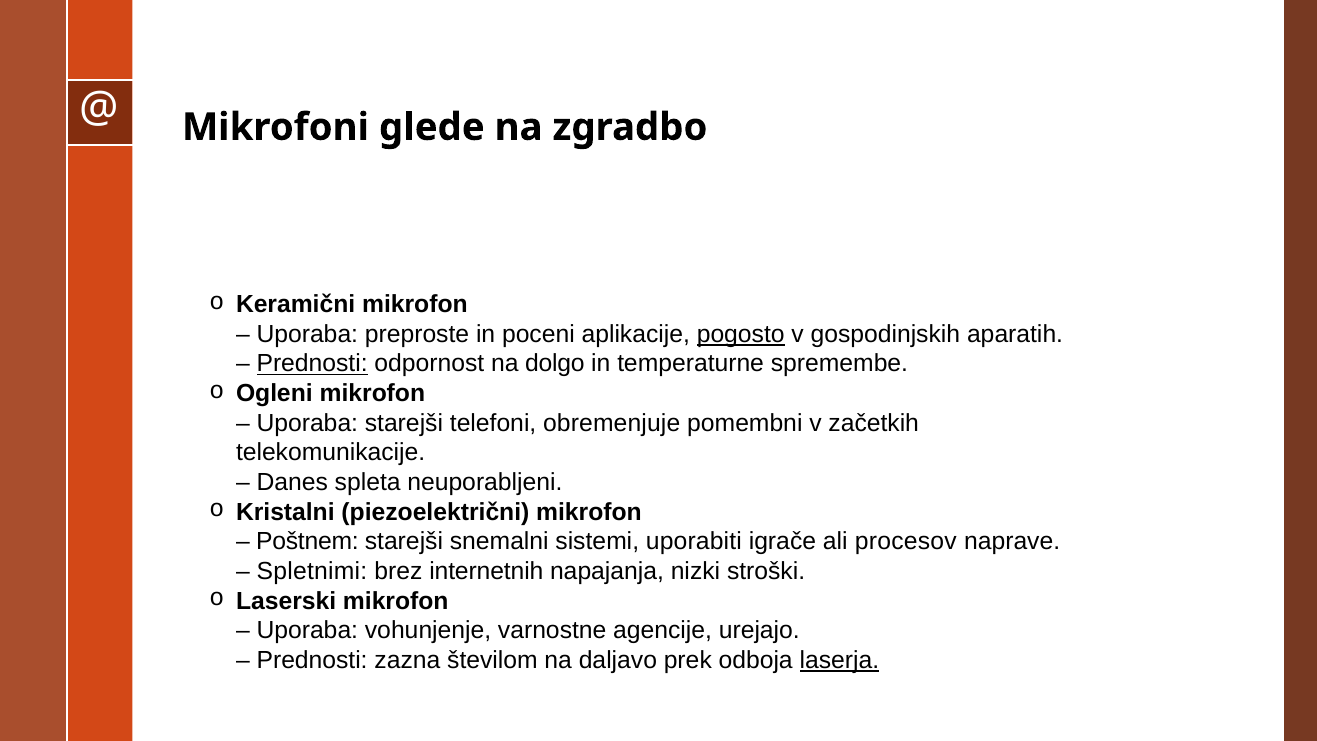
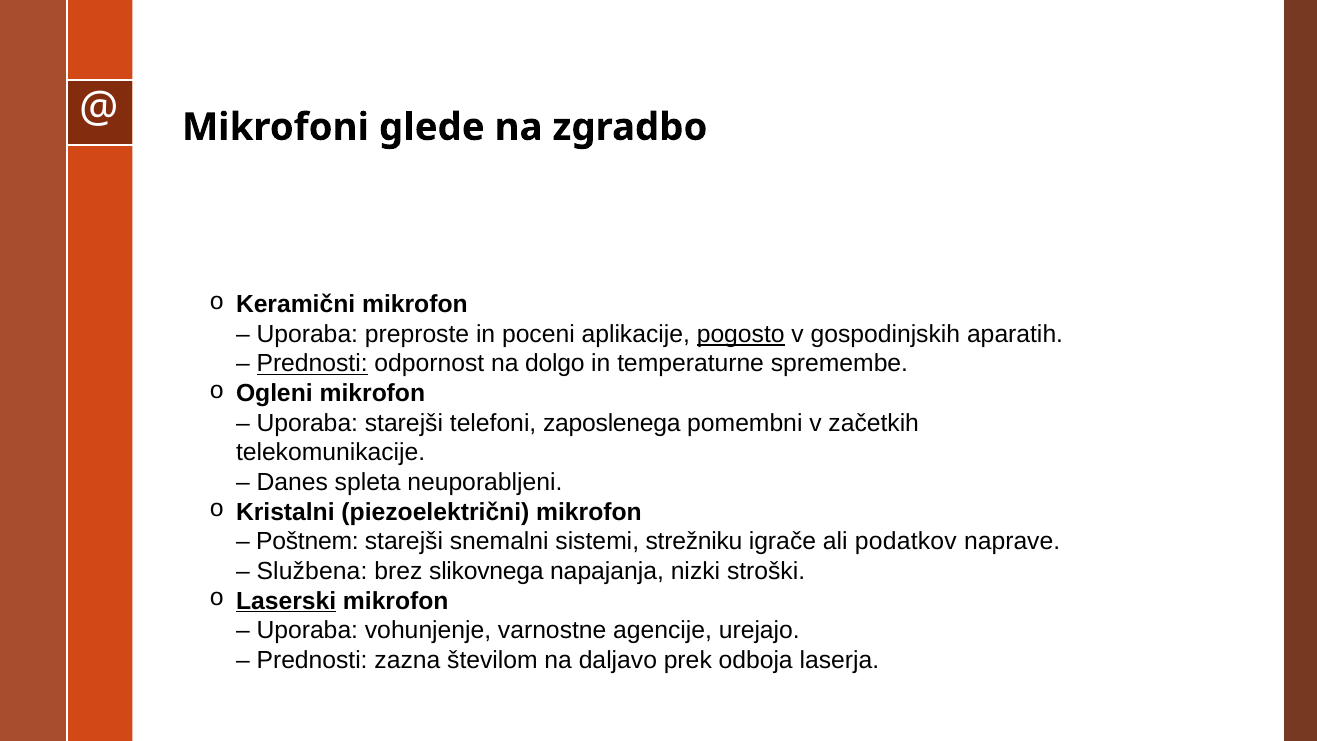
obremenjuje: obremenjuje -> zaposlenega
uporabiti: uporabiti -> strežniku
procesov: procesov -> podatkov
Spletnimi: Spletnimi -> Službena
internetnih: internetnih -> slikovnega
Laserski underline: none -> present
laserja underline: present -> none
